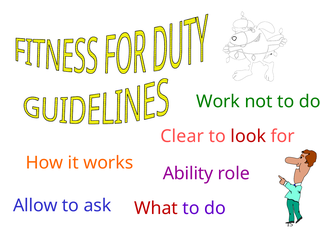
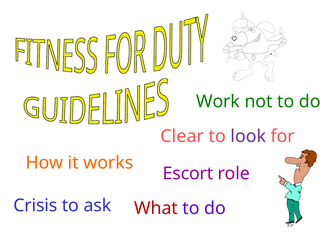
look colour: red -> purple
Ability: Ability -> Escort
Allow: Allow -> Crisis
